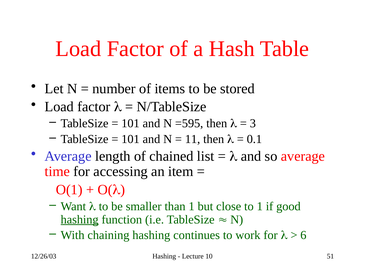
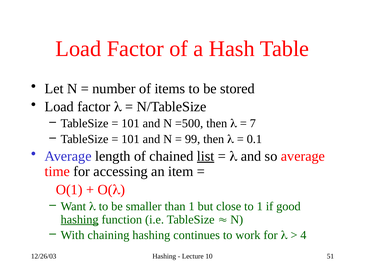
=595: =595 -> =500
3: 3 -> 7
11: 11 -> 99
list underline: none -> present
6: 6 -> 4
